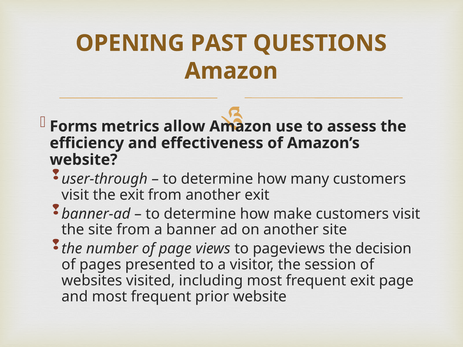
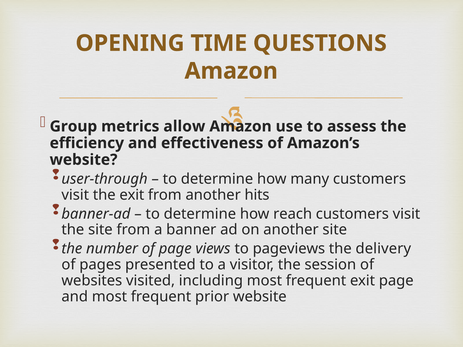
PAST: PAST -> TIME
Forms: Forms -> Group
another exit: exit -> hits
make: make -> reach
decision: decision -> delivery
